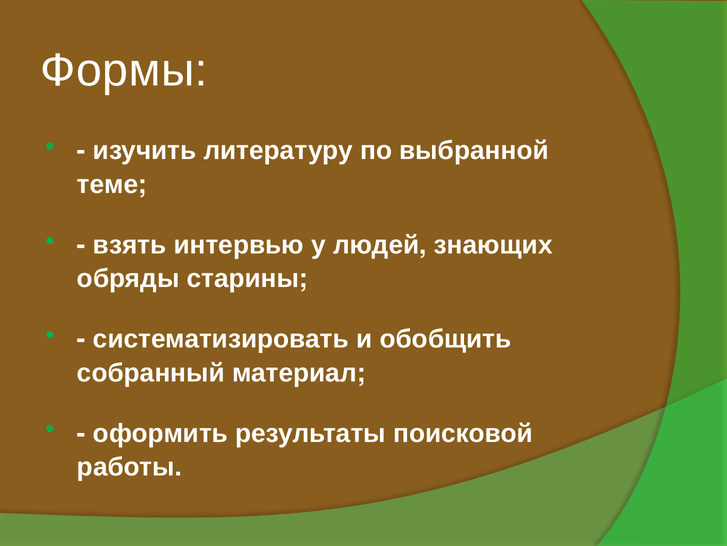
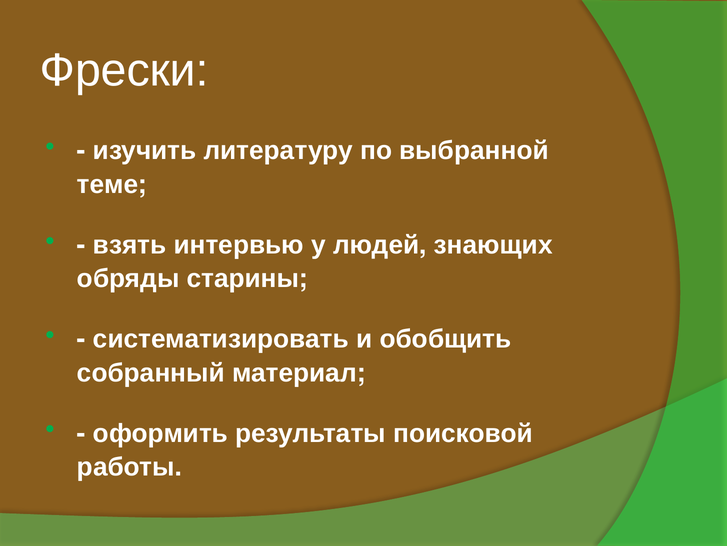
Формы: Формы -> Фрески
